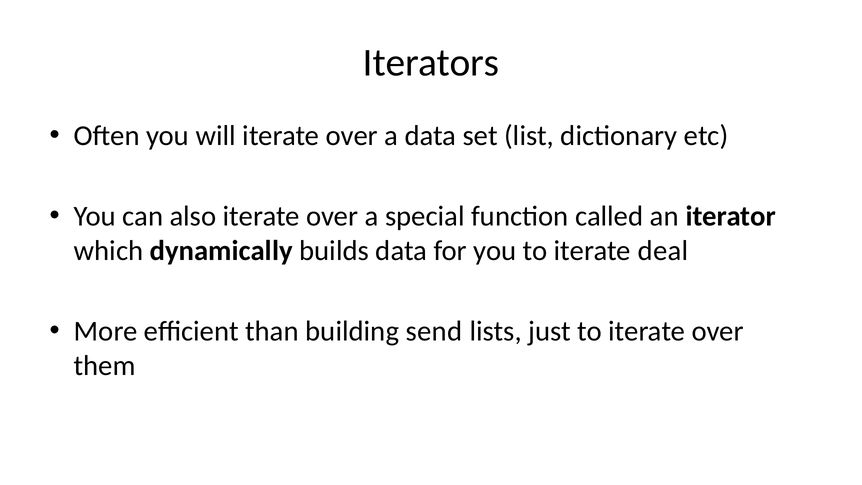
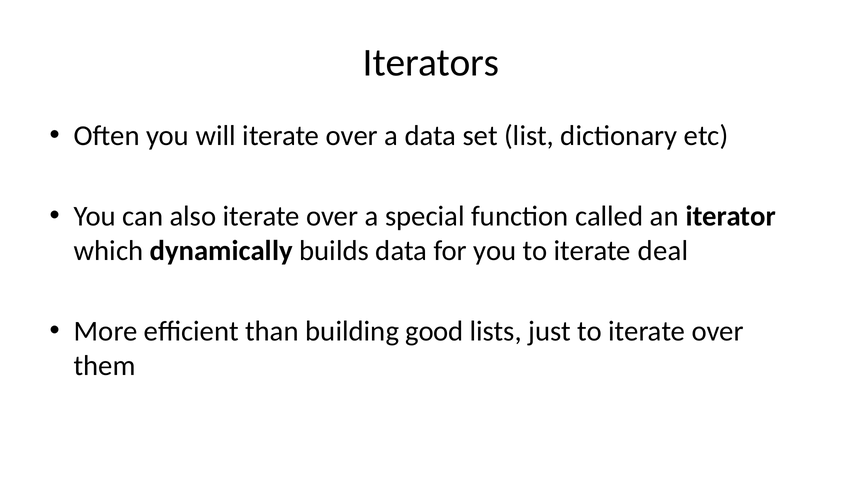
send: send -> good
